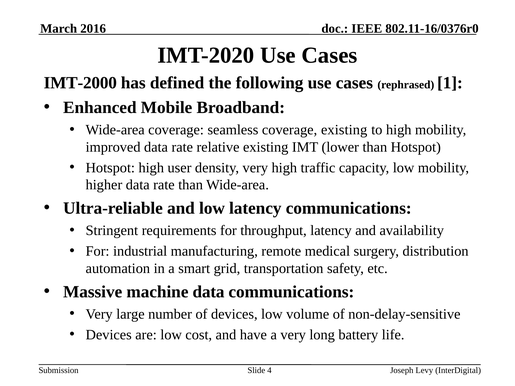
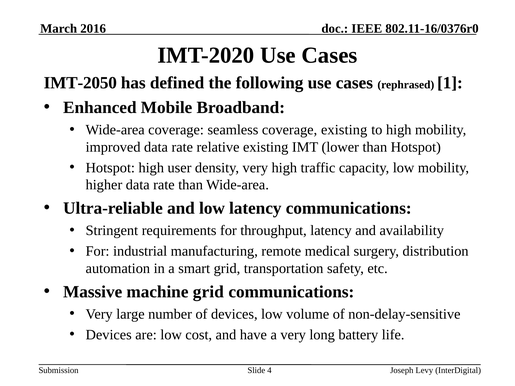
IMT-2000: IMT-2000 -> IMT-2050
machine data: data -> grid
